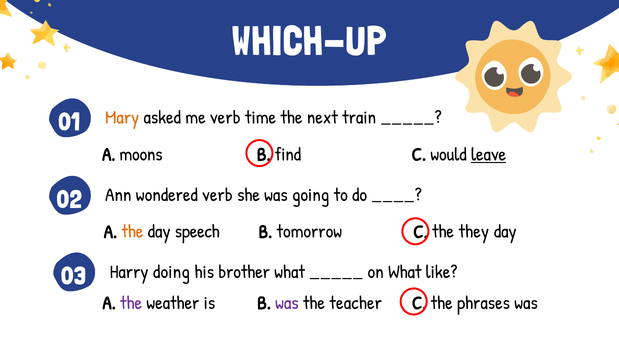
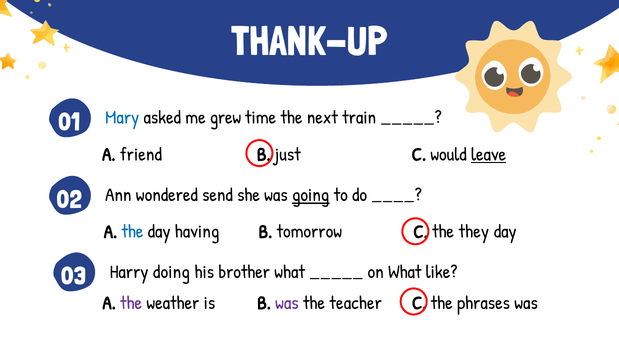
WHICH-UP: WHICH-UP -> THANK-UP
Mary colour: orange -> blue
me verb: verb -> grew
moons: moons -> friend
find: find -> just
wondered verb: verb -> send
going underline: none -> present
the at (132, 232) colour: orange -> blue
speech: speech -> having
